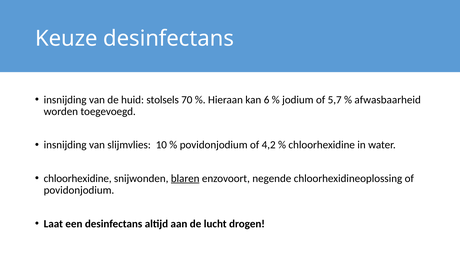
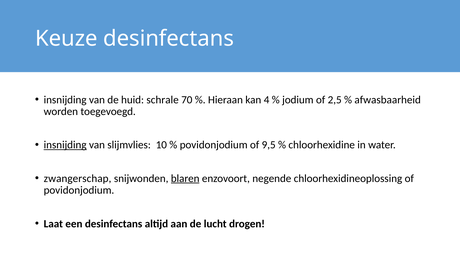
stolsels: stolsels -> schrale
6: 6 -> 4
5,7: 5,7 -> 2,5
insnijding at (65, 145) underline: none -> present
4,2: 4,2 -> 9,5
chloorhexidine at (78, 178): chloorhexidine -> zwangerschap
